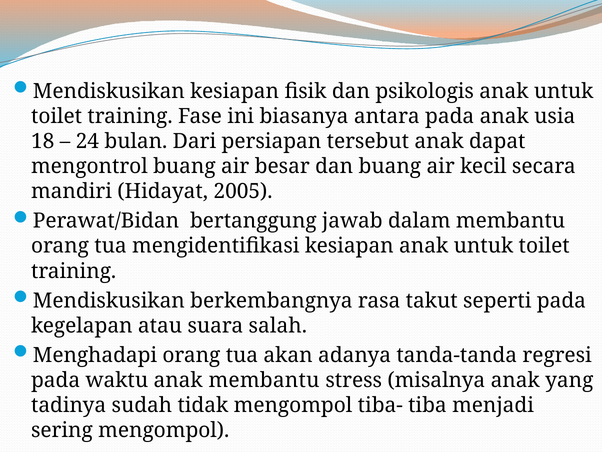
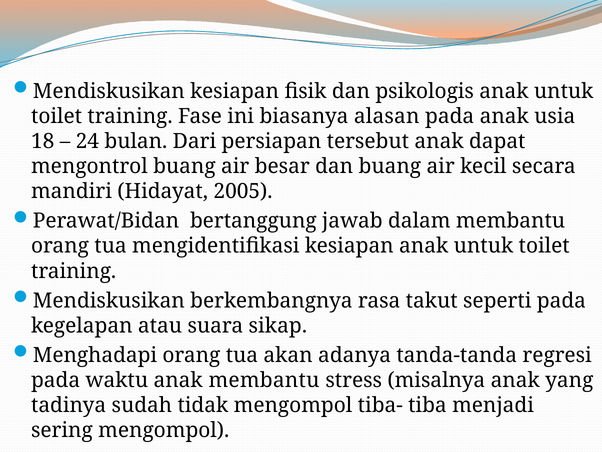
antara: antara -> alasan
salah: salah -> sikap
